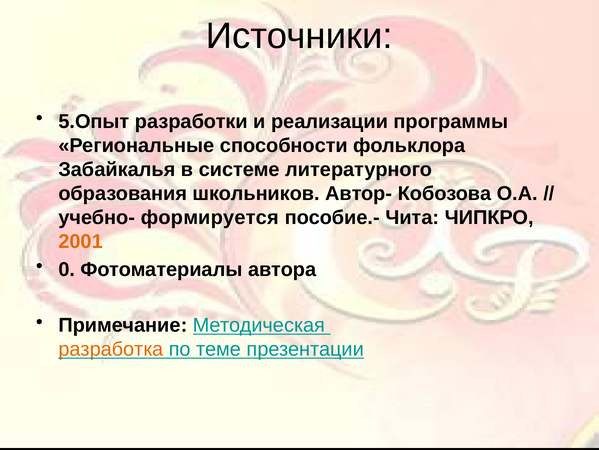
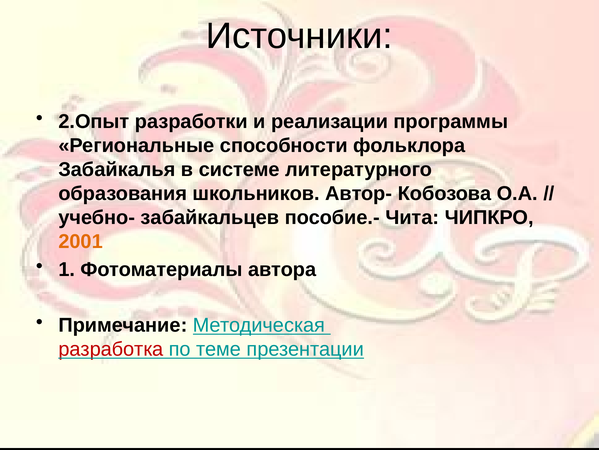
5.Опыт: 5.Опыт -> 2.Опыт
формируется: формируется -> забайкальцев
0: 0 -> 1
разработка colour: orange -> red
